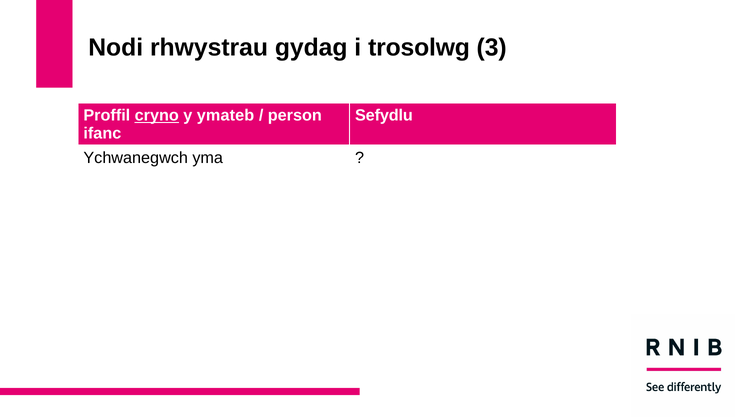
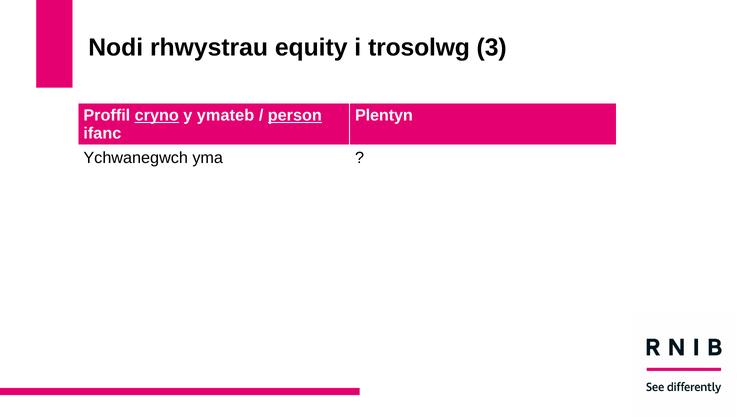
gydag: gydag -> equity
person underline: none -> present
Sefydlu: Sefydlu -> Plentyn
